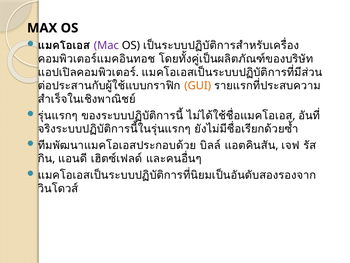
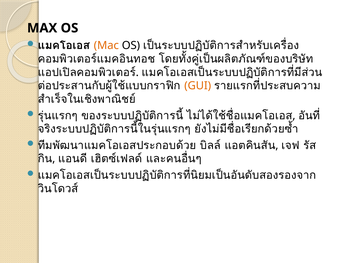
Mac colour: purple -> orange
